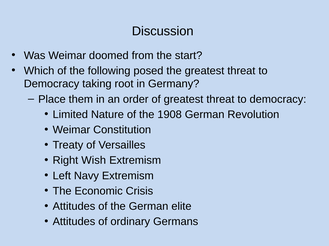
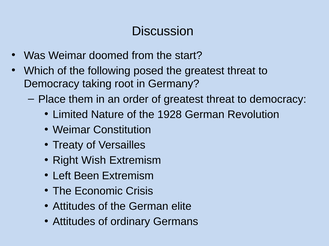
1908: 1908 -> 1928
Navy: Navy -> Been
